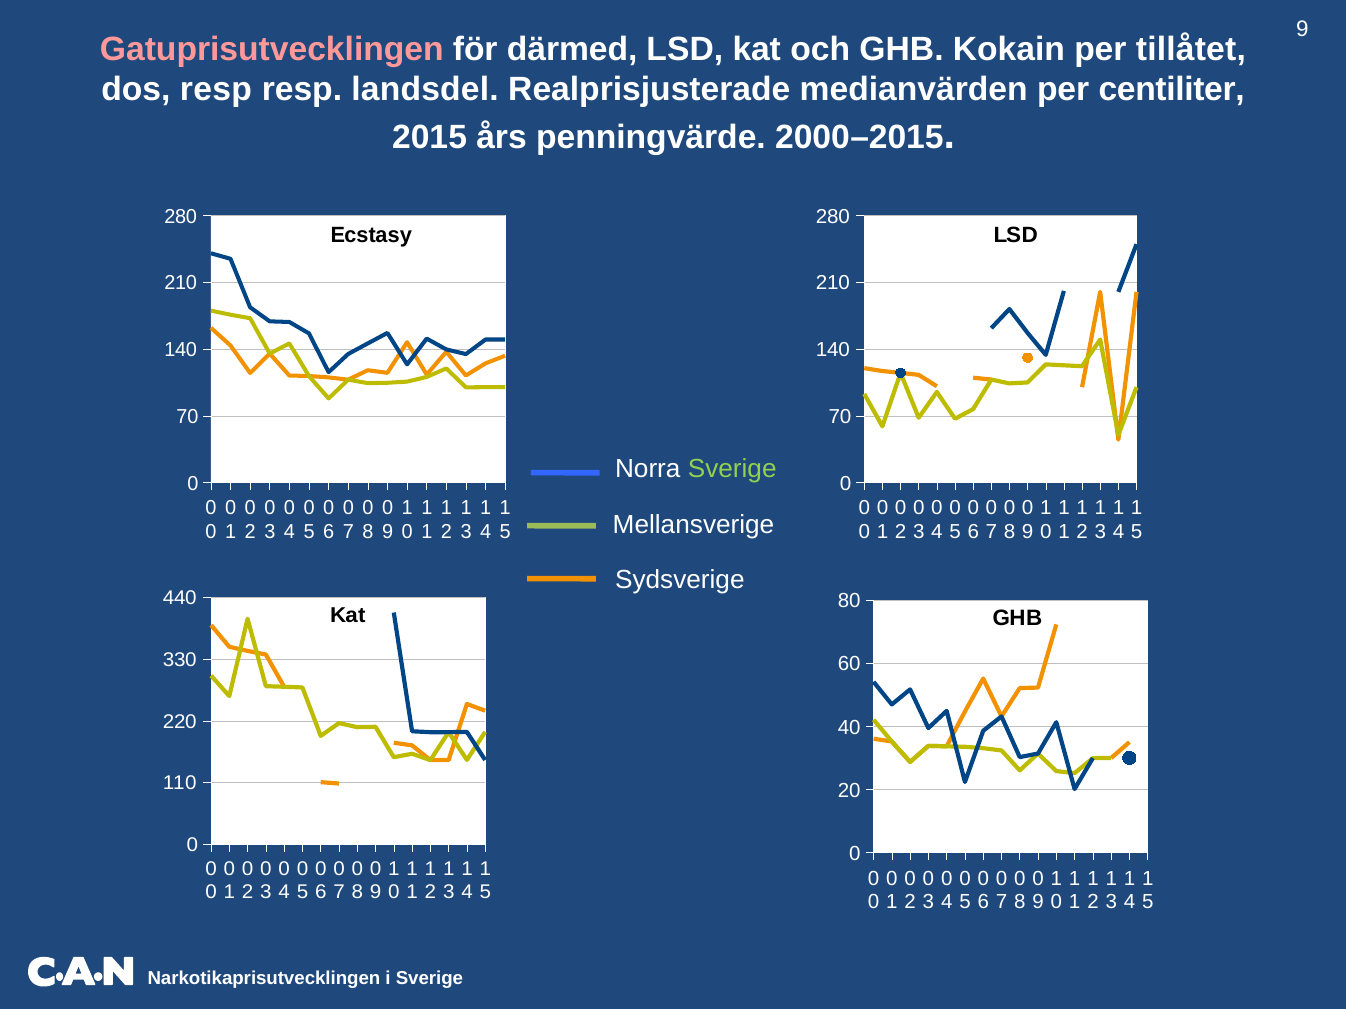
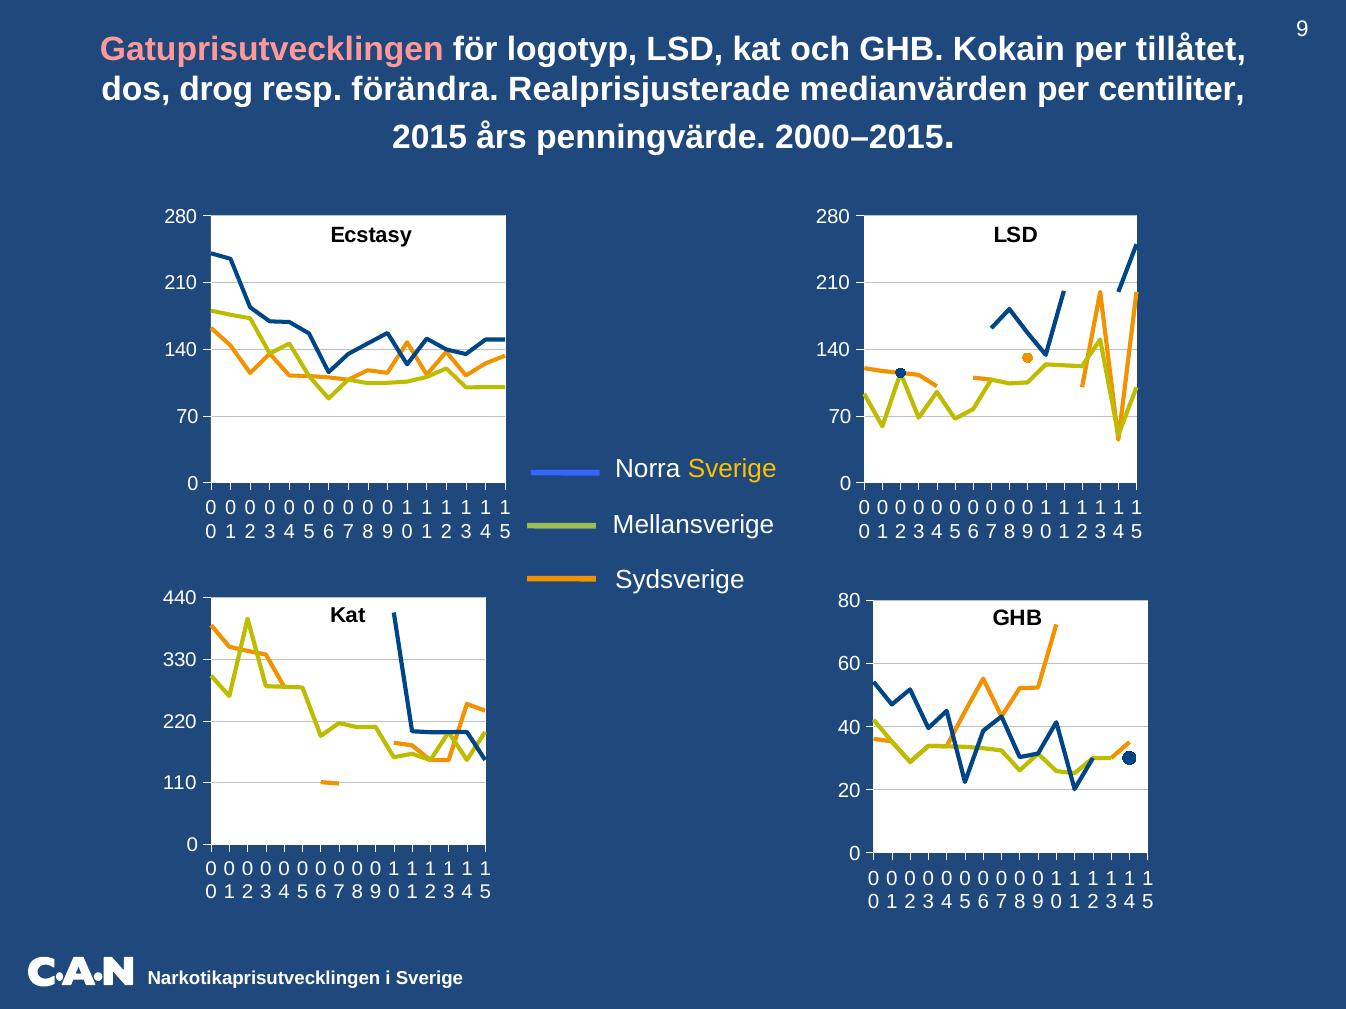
därmed: därmed -> logotyp
dos resp: resp -> drog
landsdel: landsdel -> förändra
Sverige at (732, 469) colour: light green -> yellow
